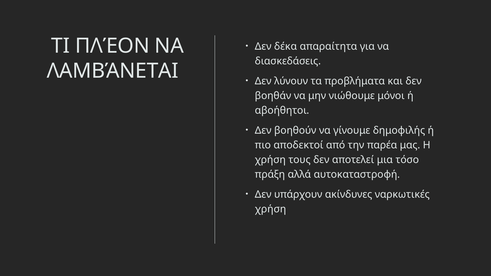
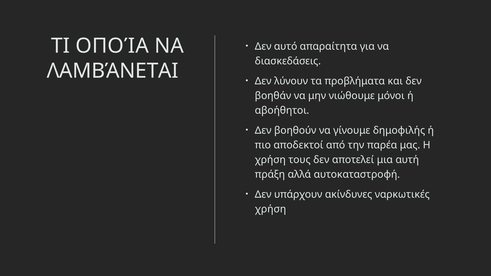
ΠΛΈΟΝ: ΠΛΈΟΝ -> ΟΠΟΊΑ
δέκα: δέκα -> αυτό
τόσο: τόσο -> αυτή
